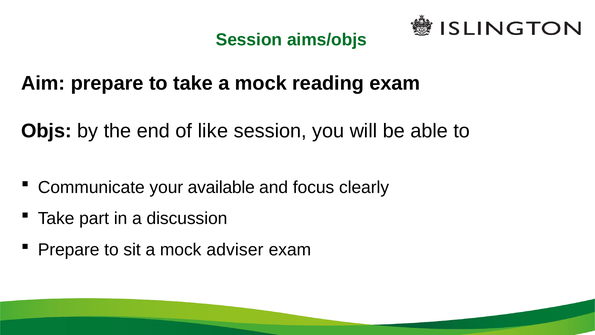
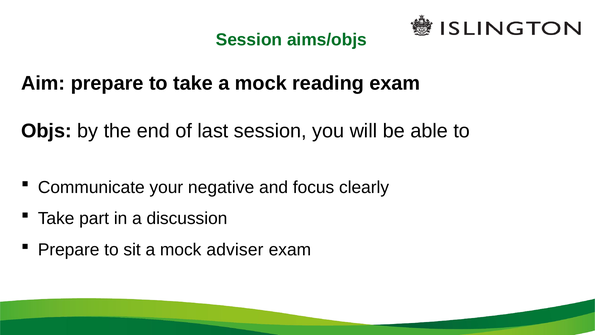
like: like -> last
available: available -> negative
